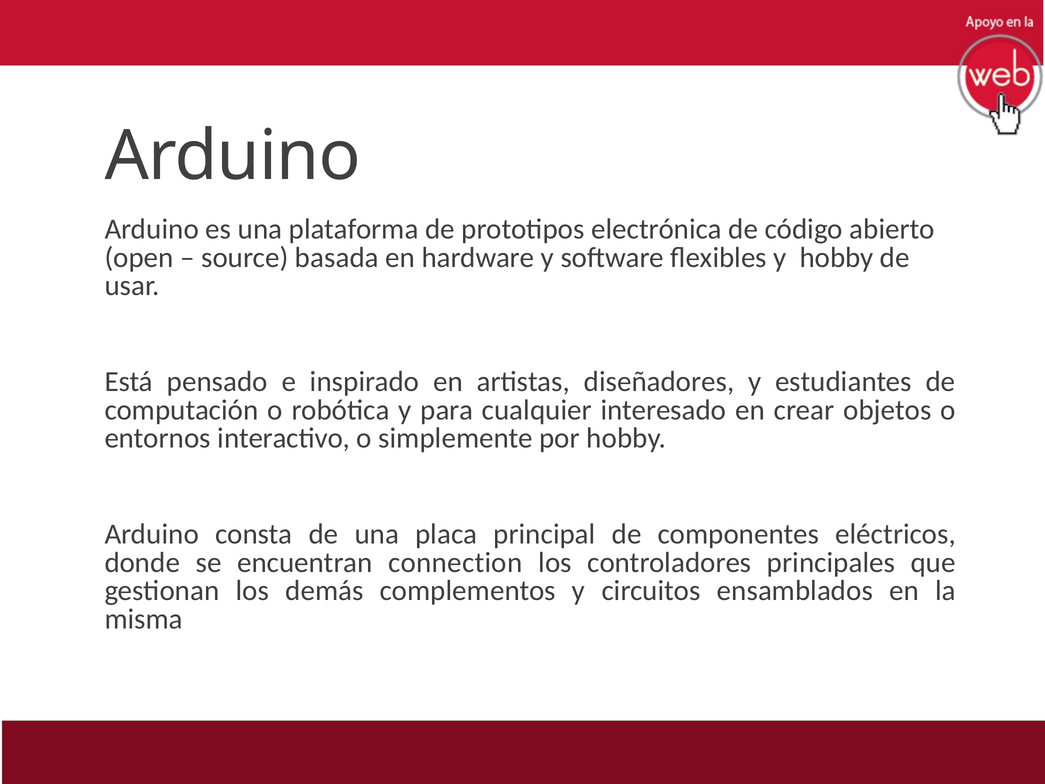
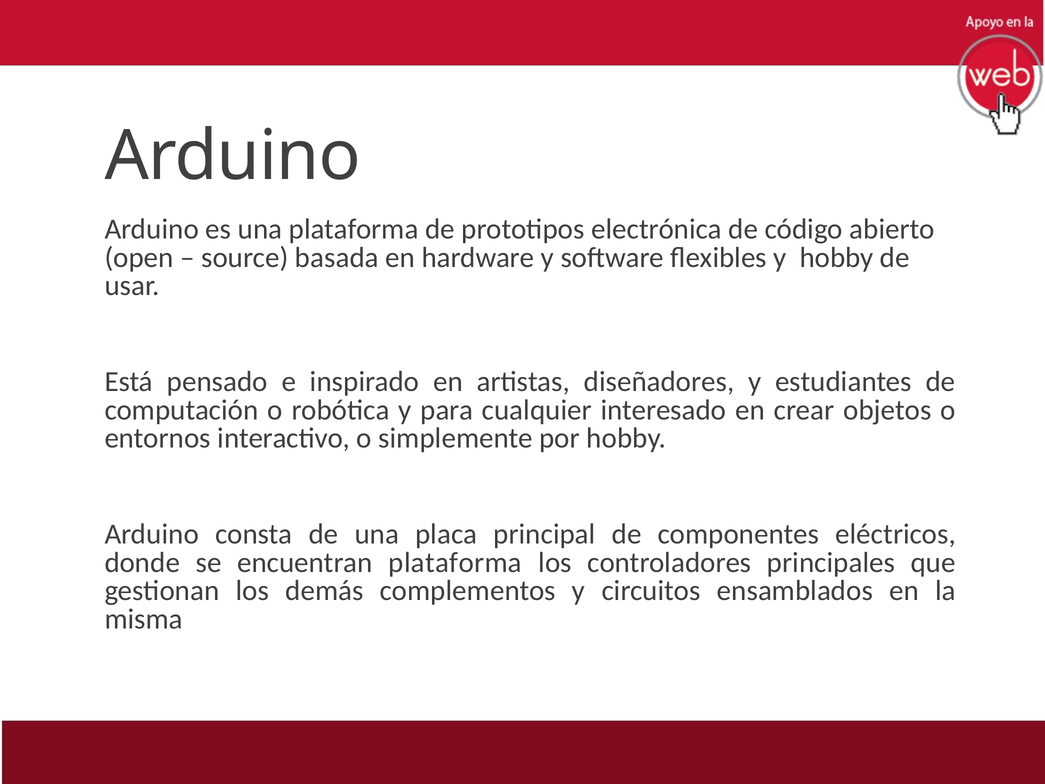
encuentran connection: connection -> plataforma
